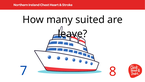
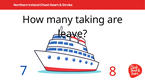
suited: suited -> taking
